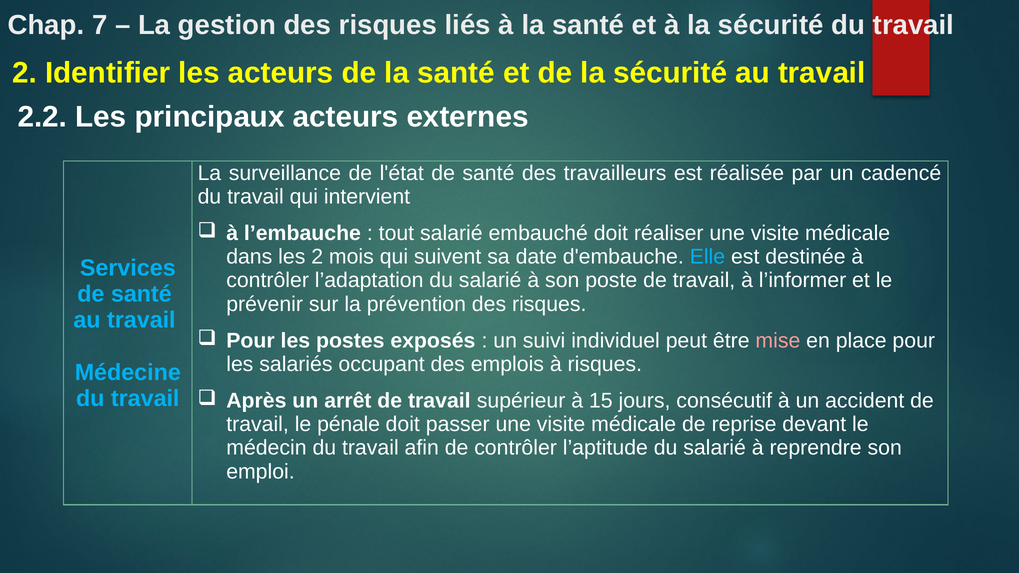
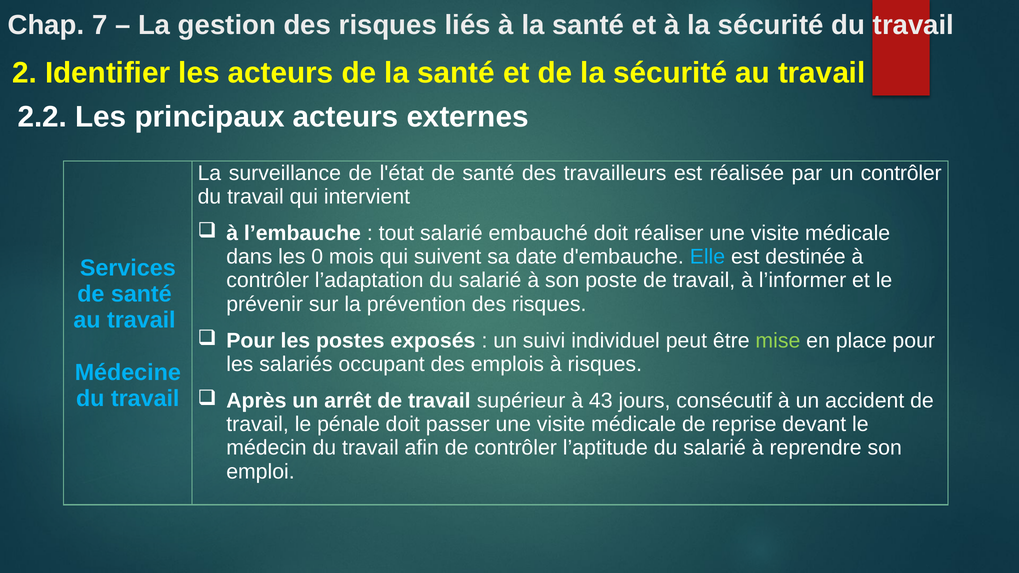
un cadencé: cadencé -> contrôler
les 2: 2 -> 0
mise colour: pink -> light green
15: 15 -> 43
